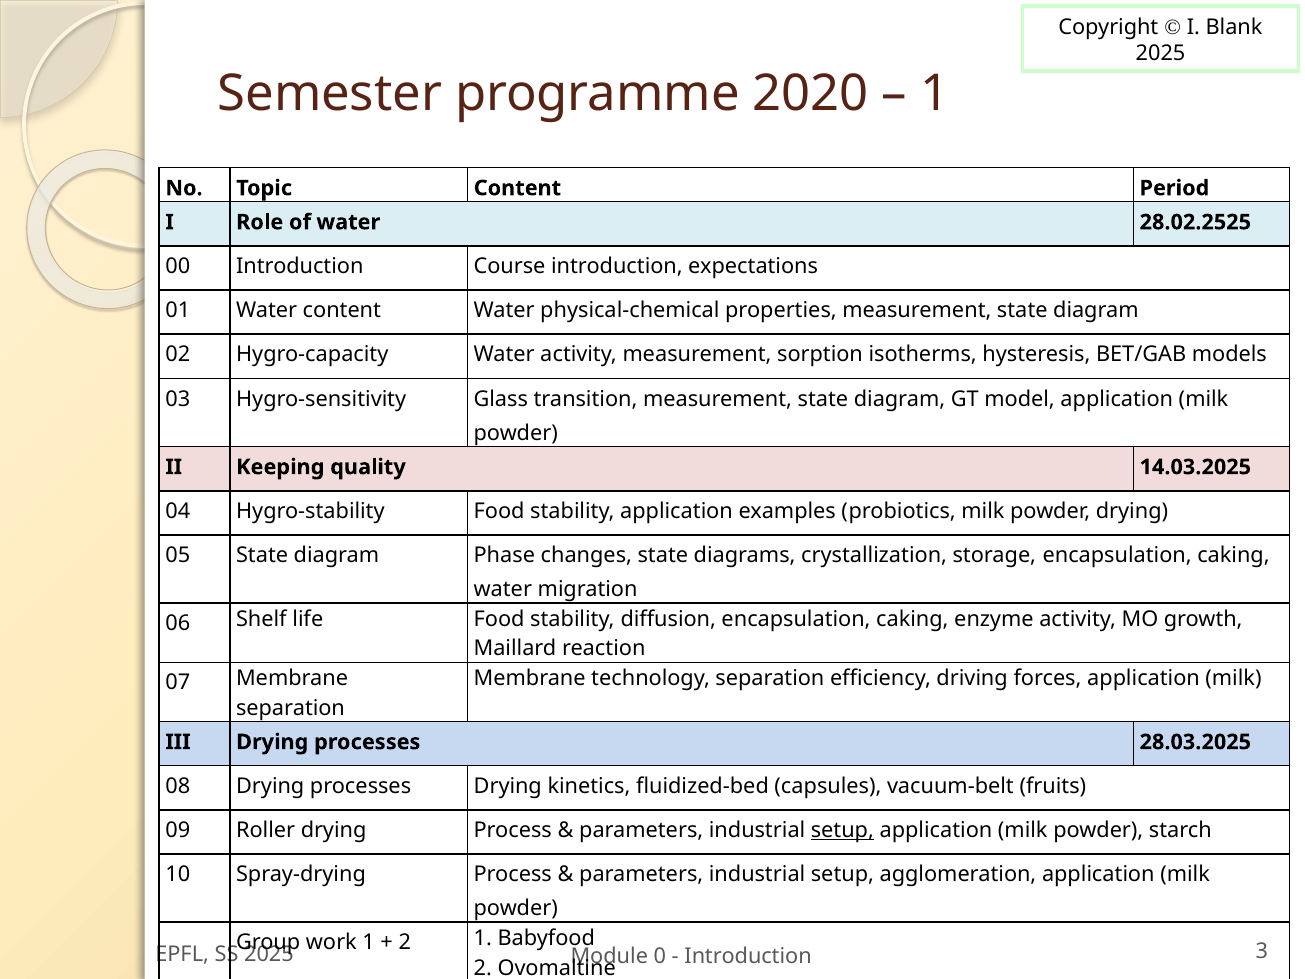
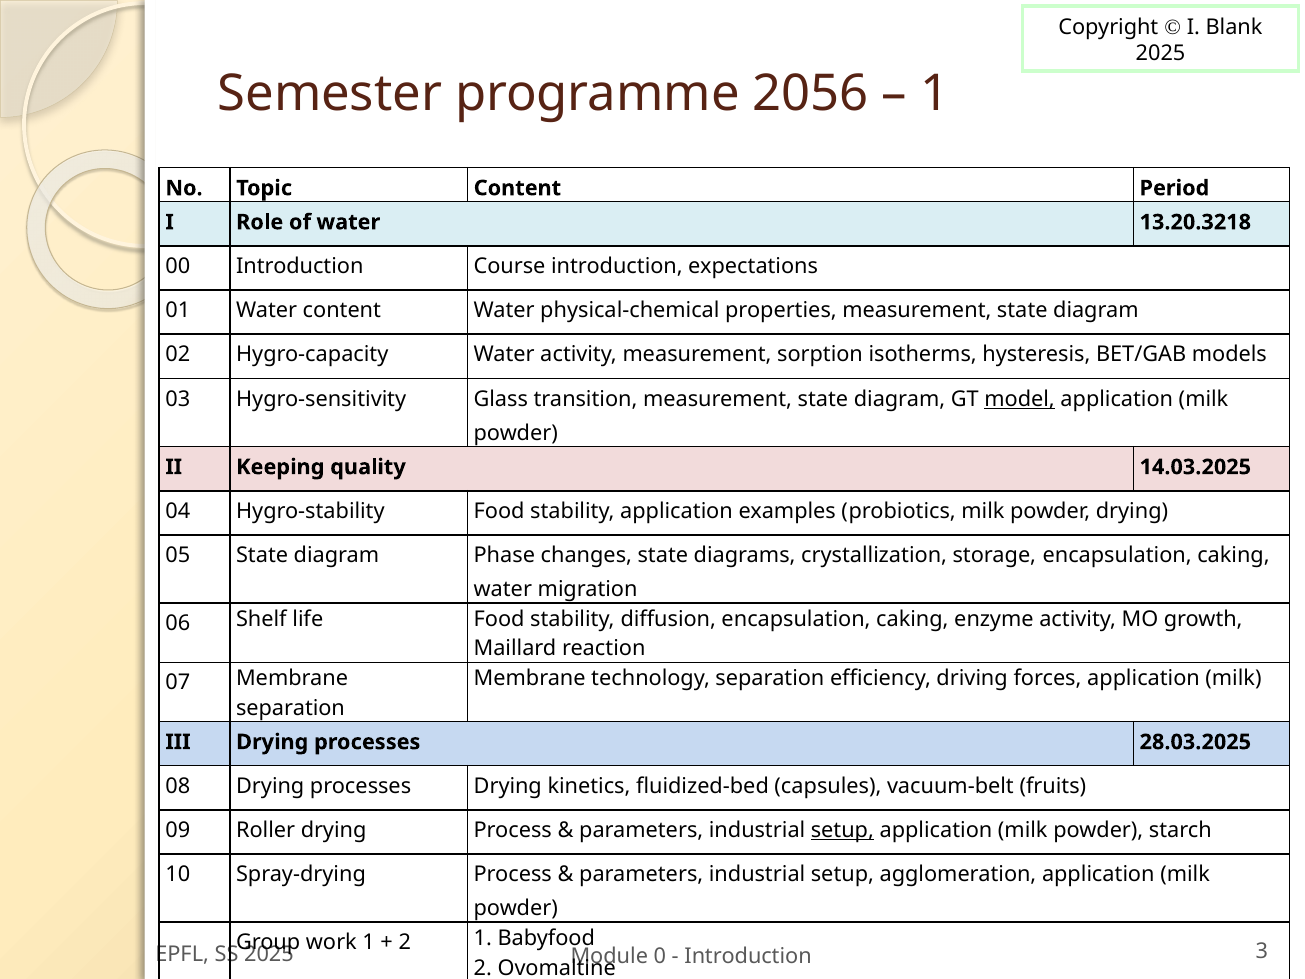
2020: 2020 -> 2056
28.02.2525: 28.02.2525 -> 13.20.3218
model underline: none -> present
